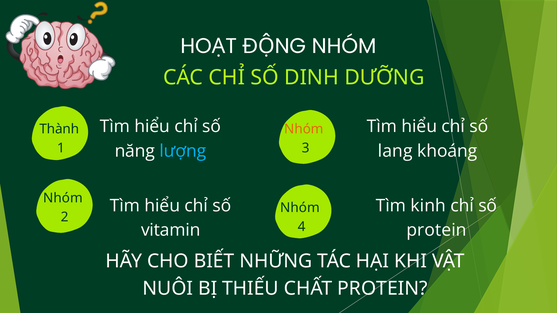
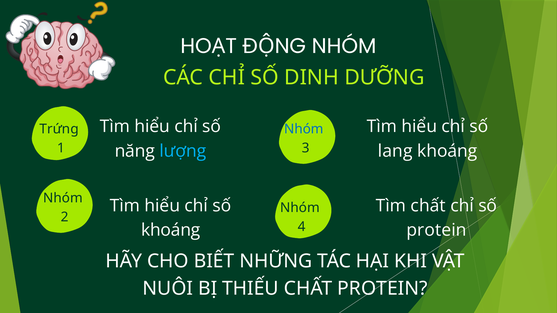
Thành: Thành -> Trứng
Nhóm at (304, 129) colour: orange -> blue
kinh at (428, 206): kinh -> chất
vitamin at (171, 230): vitamin -> khoáng
